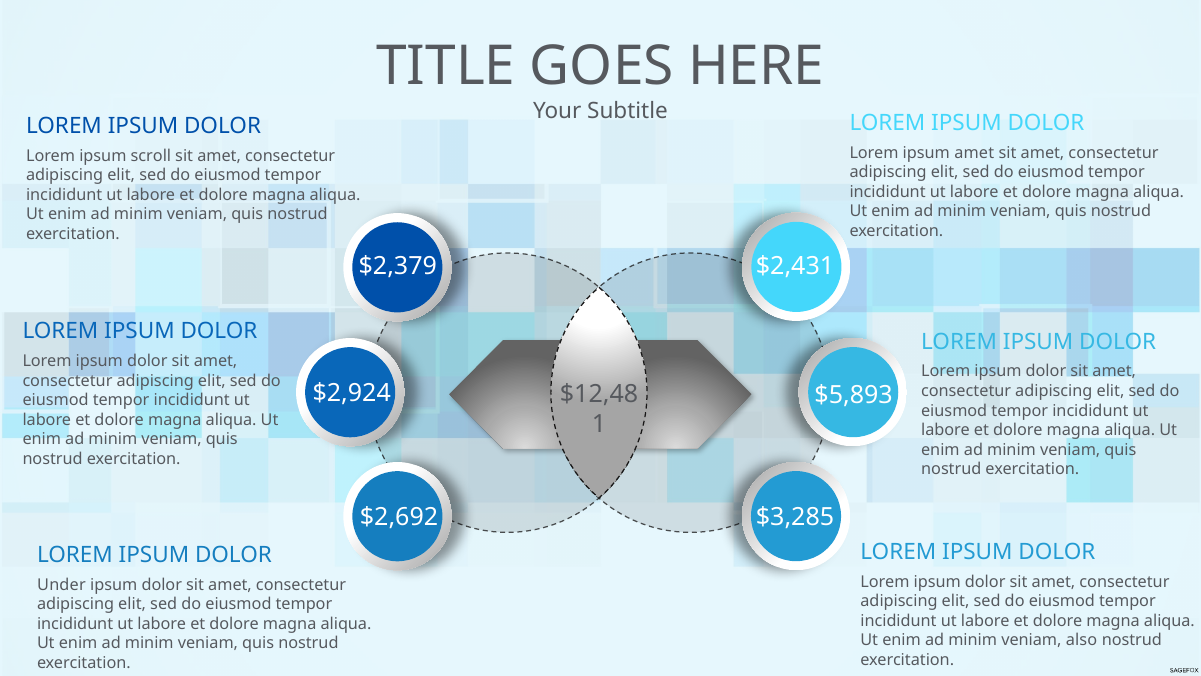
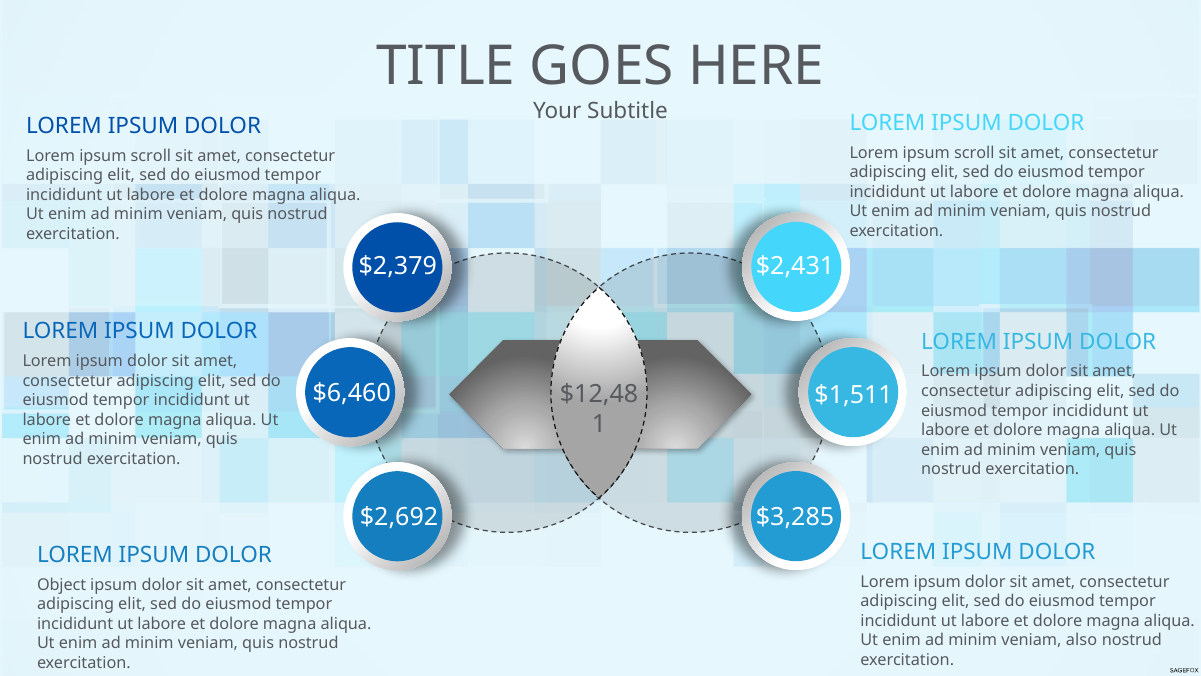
amet at (974, 153): amet -> scroll
$2,924: $2,924 -> $6,460
$5,893: $5,893 -> $1,511
Under: Under -> Object
